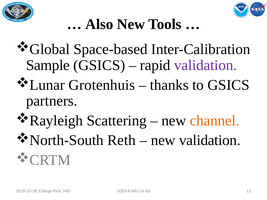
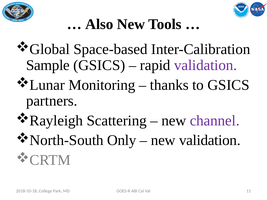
Grotenhuis: Grotenhuis -> Monitoring
channel colour: orange -> purple
Reth: Reth -> Only
